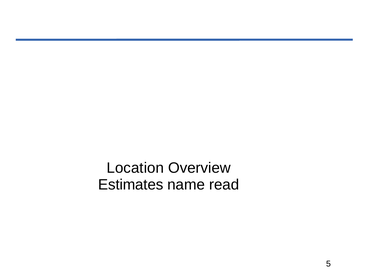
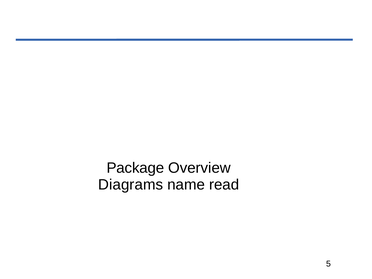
Location: Location -> Package
Estimates: Estimates -> Diagrams
